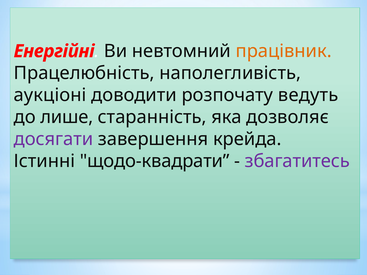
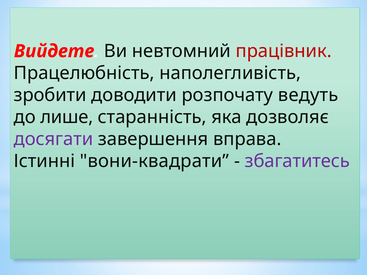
Енергійні: Енергійні -> Вийдете
працівник colour: orange -> red
аукціоні: аукціоні -> зробити
крейда: крейда -> вправа
щодо-квадрати: щодо-квадрати -> вони-квадрати
